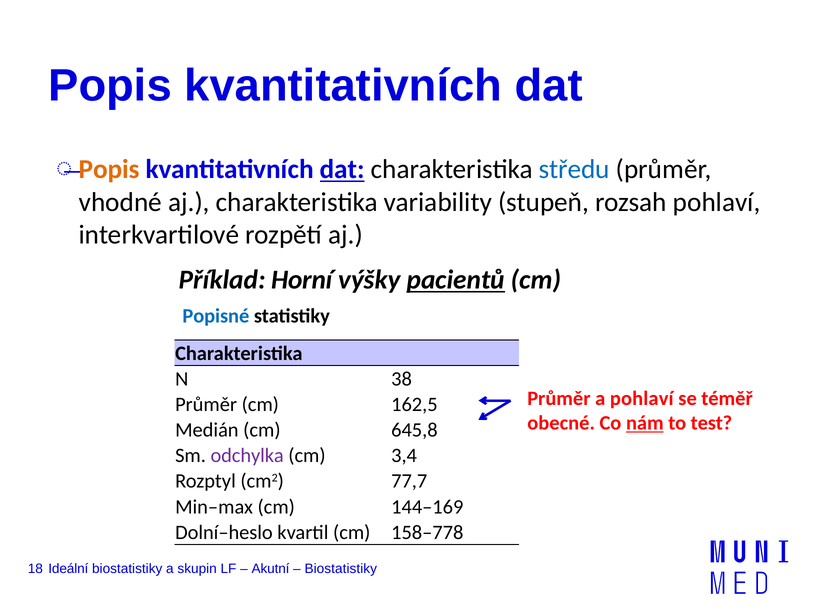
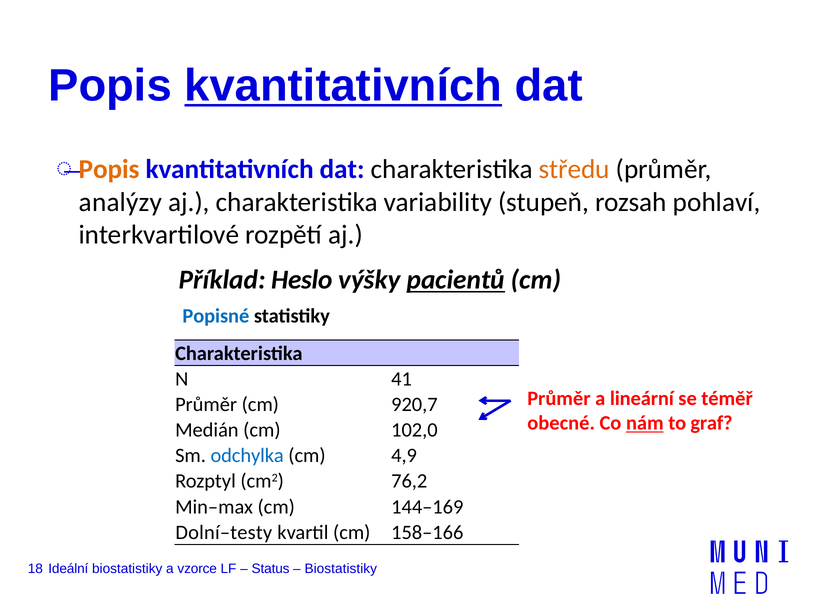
kvantitativních at (343, 86) underline: none -> present
dat at (342, 170) underline: present -> none
středu colour: blue -> orange
vhodné: vhodné -> analýzy
Horní: Horní -> Heslo
38: 38 -> 41
a pohlaví: pohlaví -> lineární
162,5: 162,5 -> 920,7
test: test -> graf
645,8: 645,8 -> 102,0
odchylka colour: purple -> blue
3,4: 3,4 -> 4,9
77,7: 77,7 -> 76,2
Dolní–heslo: Dolní–heslo -> Dolní–testy
158–778: 158–778 -> 158–166
skupin: skupin -> vzorce
Akutní: Akutní -> Status
